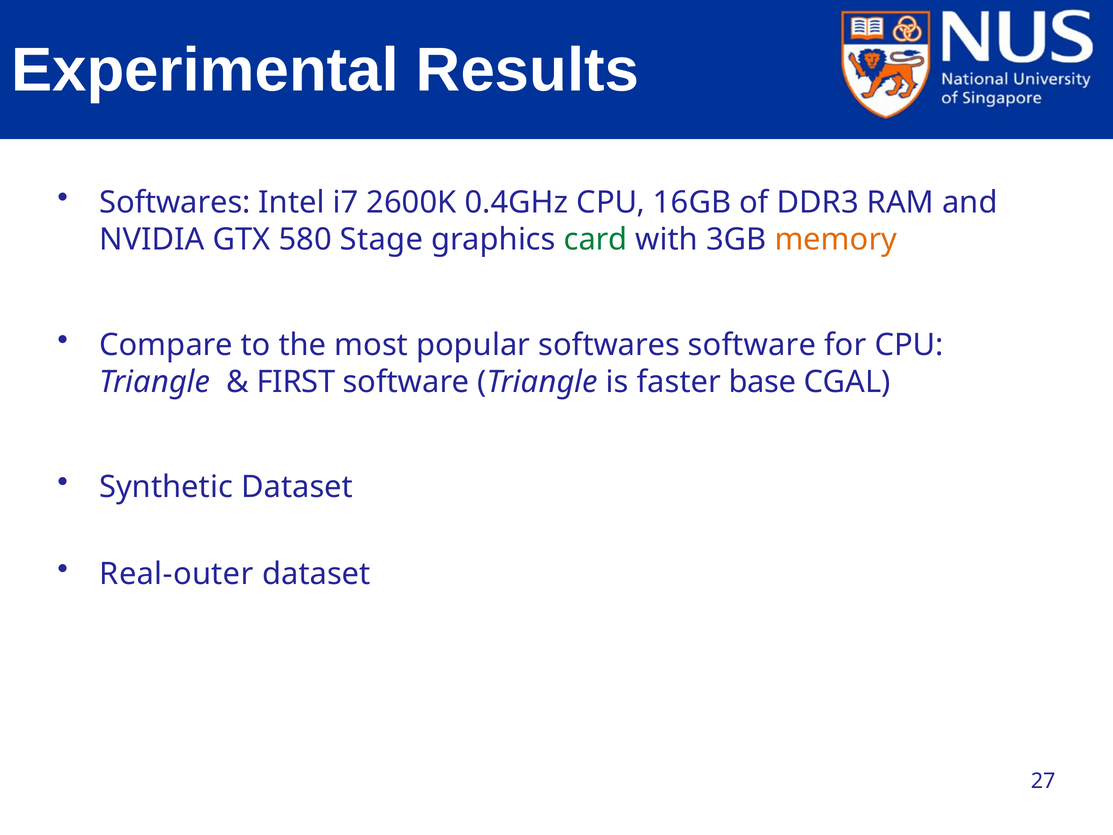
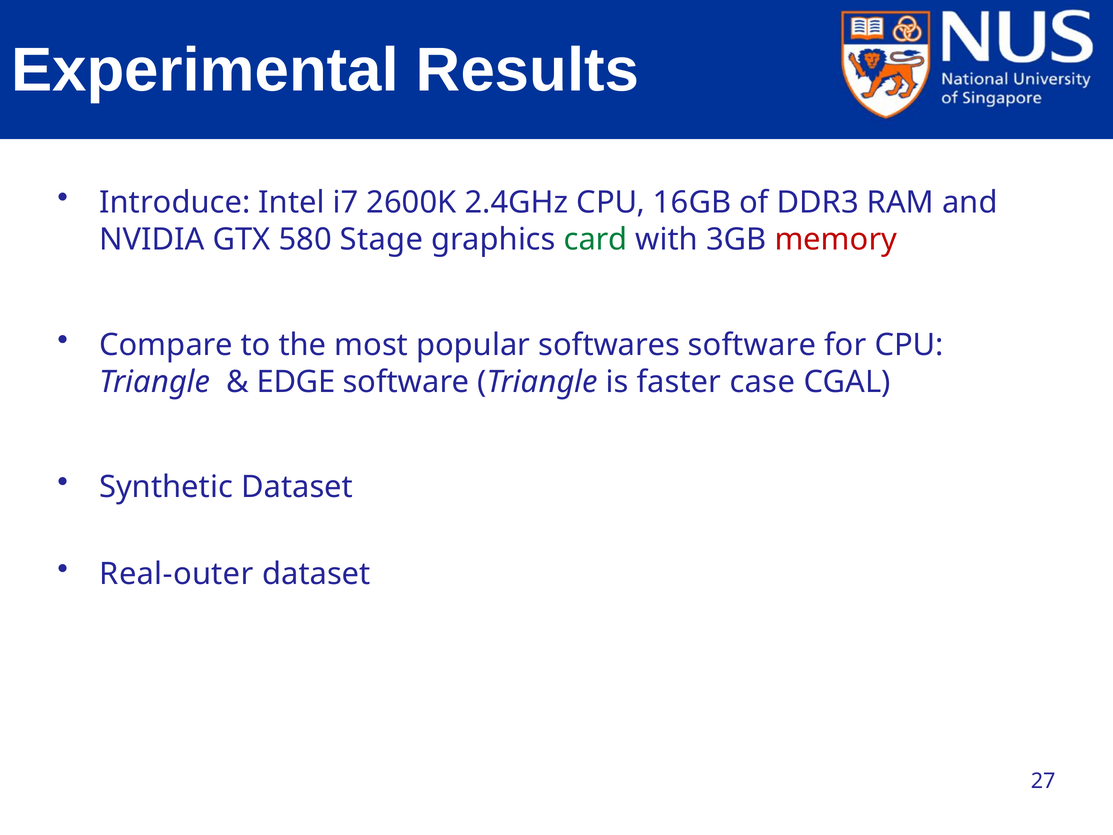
Softwares at (175, 203): Softwares -> Introduce
0.4GHz: 0.4GHz -> 2.4GHz
memory colour: orange -> red
FIRST: FIRST -> EDGE
base: base -> case
